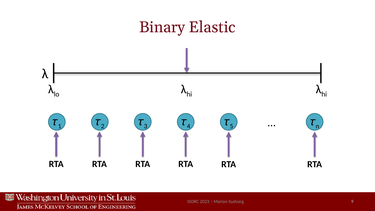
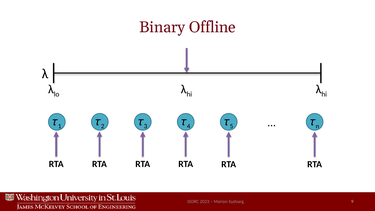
Elastic: Elastic -> Offline
